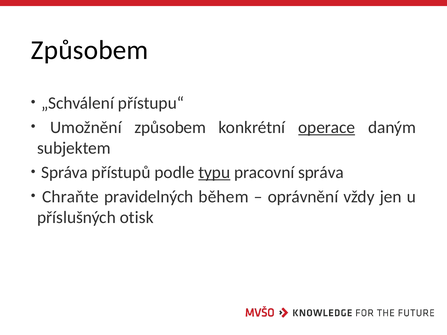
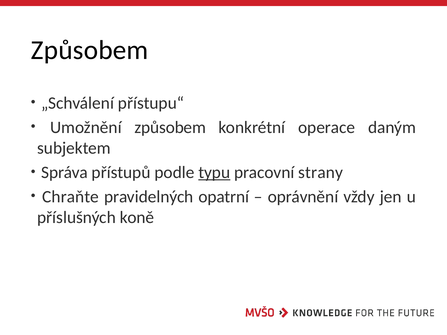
operace underline: present -> none
pracovní správa: správa -> strany
během: během -> opatrní
otisk: otisk -> koně
